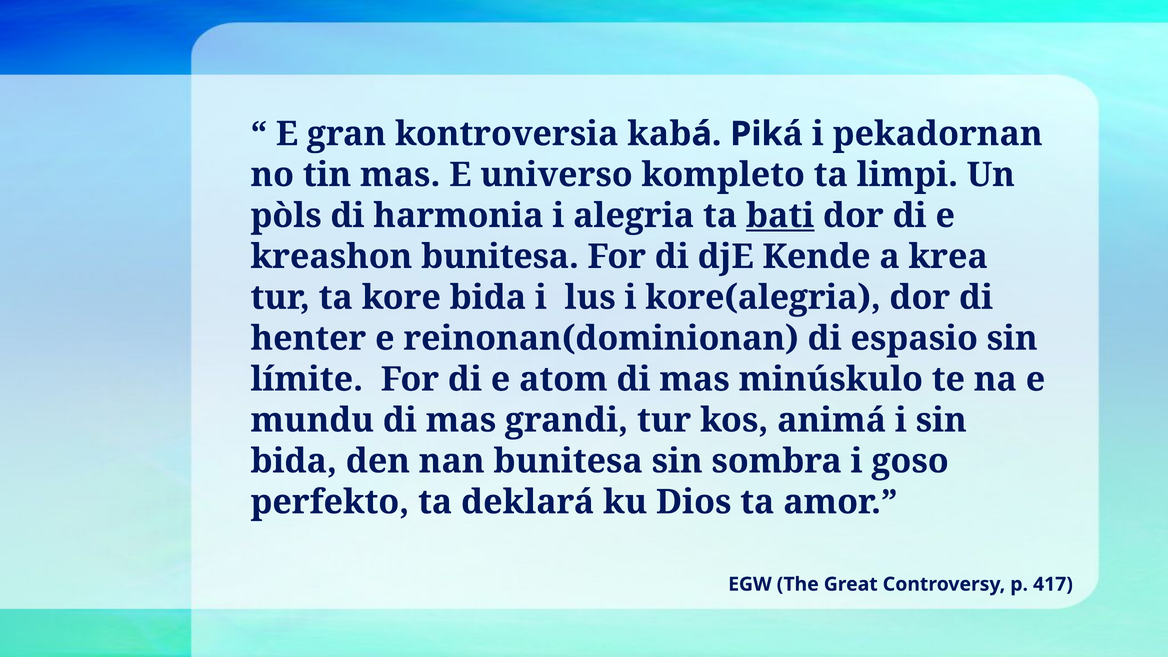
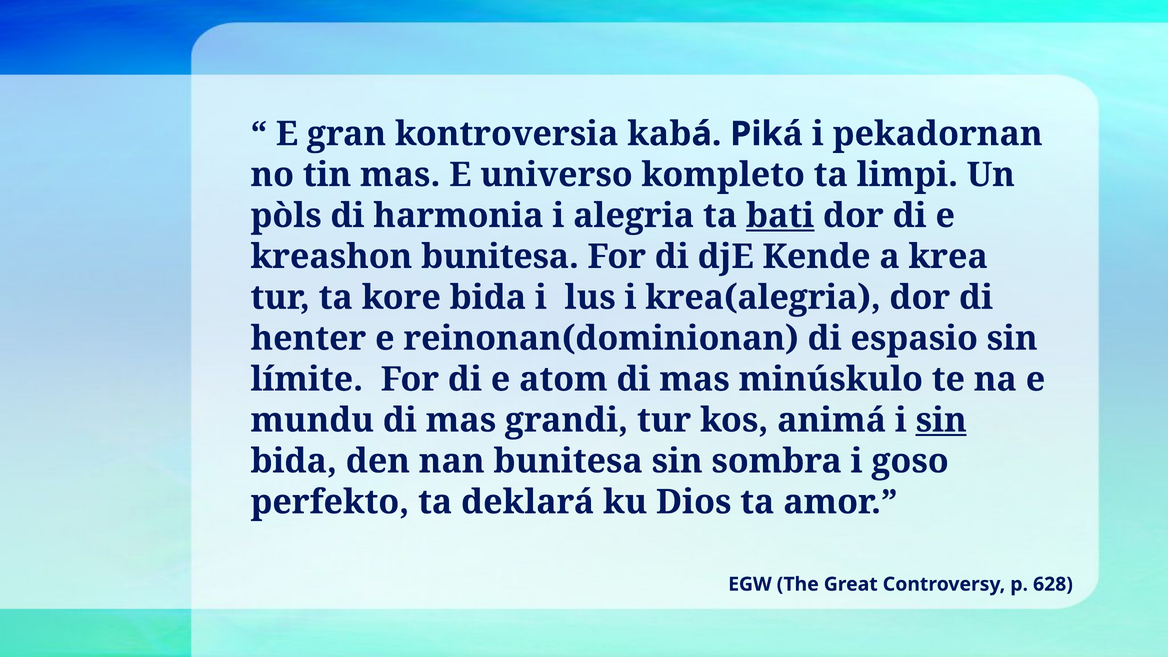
kore(alegria: kore(alegria -> krea(alegria
sin at (941, 420) underline: none -> present
417: 417 -> 628
